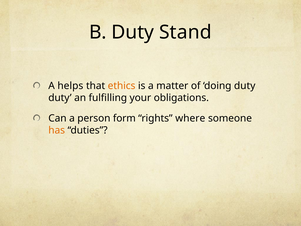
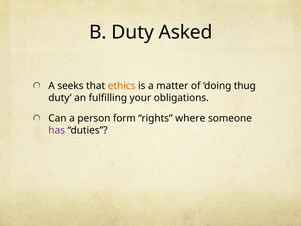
Stand: Stand -> Asked
helps: helps -> seeks
doing duty: duty -> thug
has colour: orange -> purple
